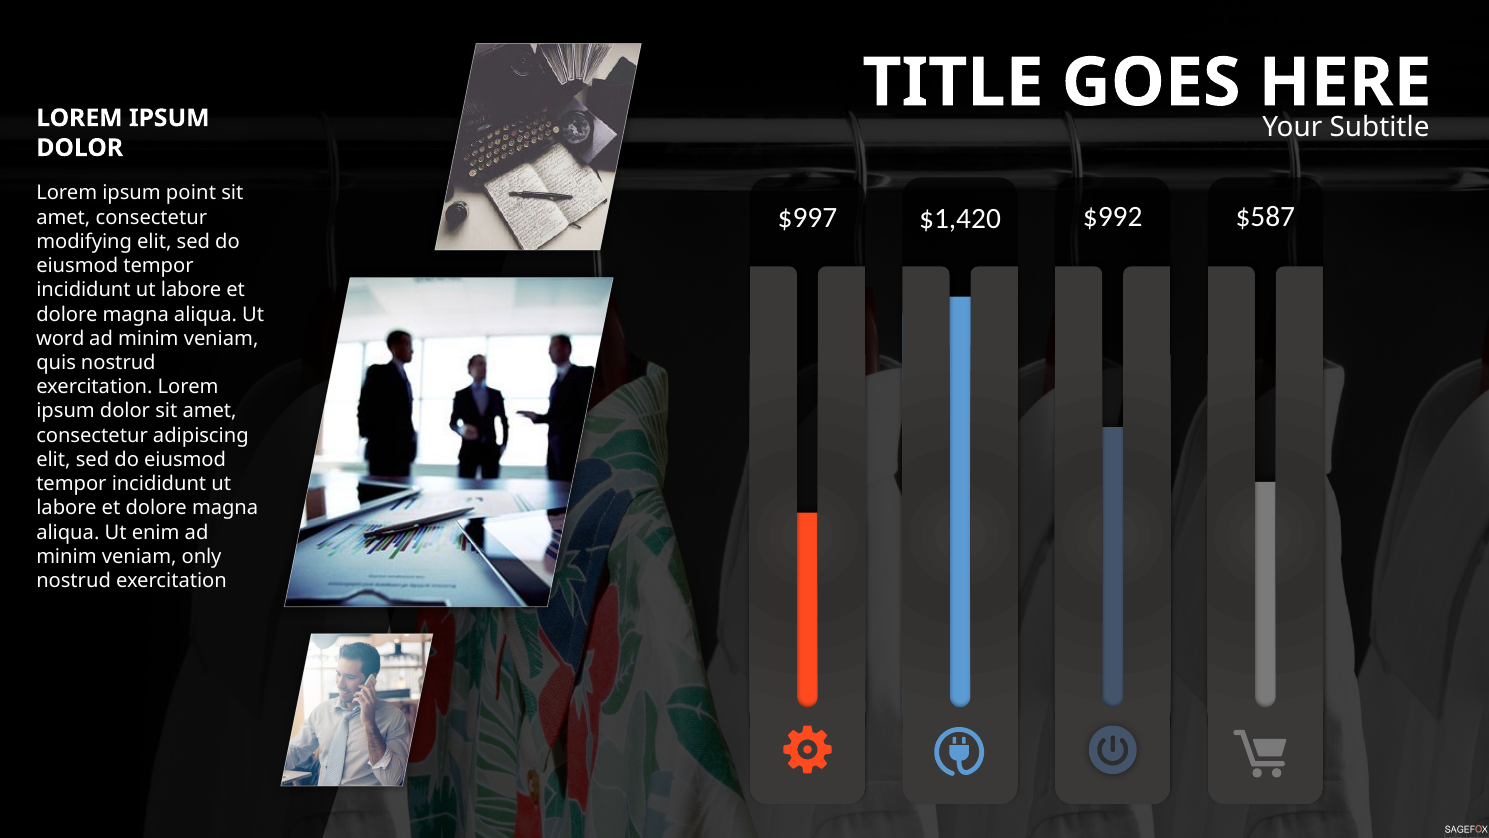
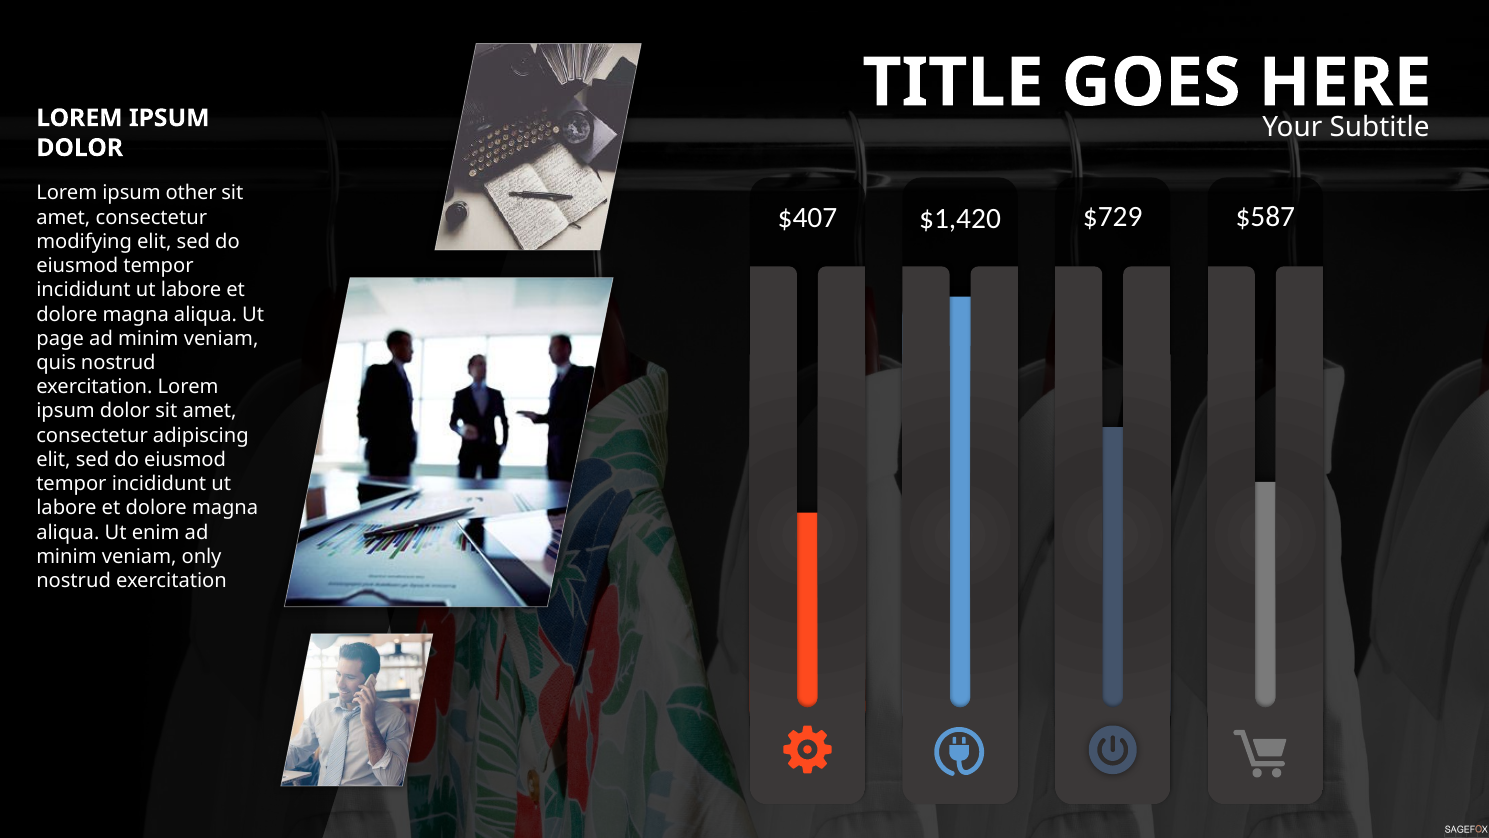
point: point -> other
$997: $997 -> $407
$992: $992 -> $729
word: word -> page
